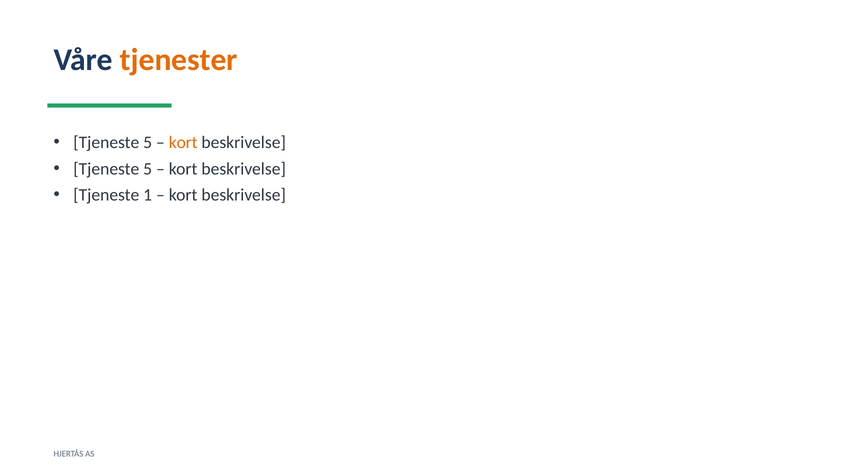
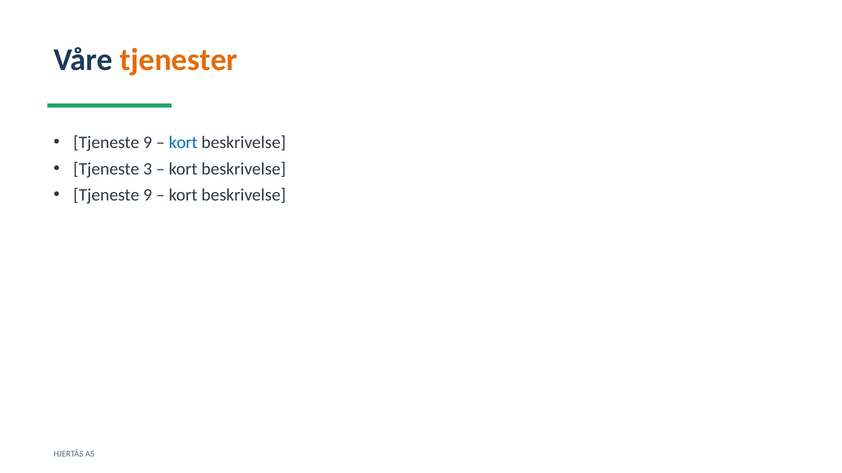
5 at (148, 143): 5 -> 9
kort at (183, 143) colour: orange -> blue
5 at (148, 169): 5 -> 3
1 at (148, 195): 1 -> 9
